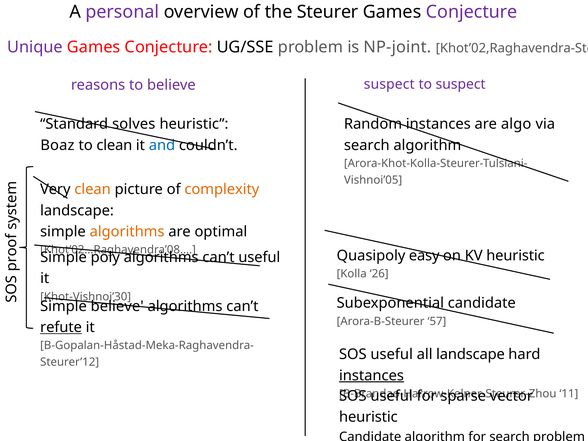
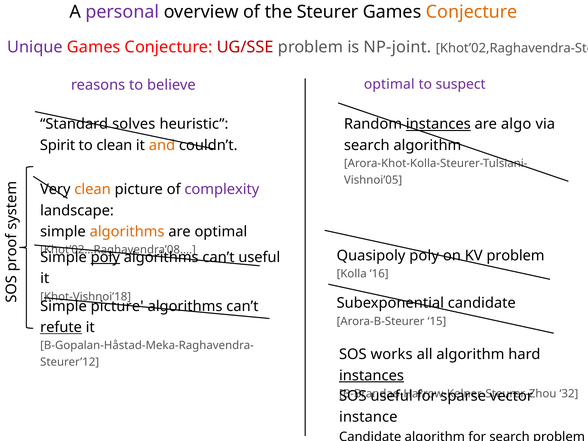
Conjecture at (472, 12) colour: purple -> orange
UG/SSE colour: black -> red
believe suspect: suspect -> optimal
instances at (438, 124) underline: none -> present
Boaz: Boaz -> Spirit
and colour: blue -> orange
complexity colour: orange -> purple
Quasipoly easy: easy -> poly
KV heuristic: heuristic -> problem
poly at (105, 257) underline: none -> present
26: 26 -> 16
Khot-Vishnoi’30: Khot-Vishnoi’30 -> Khot-Vishnoi’18
Simple believe: believe -> picture
57: 57 -> 15
useful at (392, 354): useful -> works
all landscape: landscape -> algorithm
11: 11 -> 32
heuristic at (368, 417): heuristic -> instance
